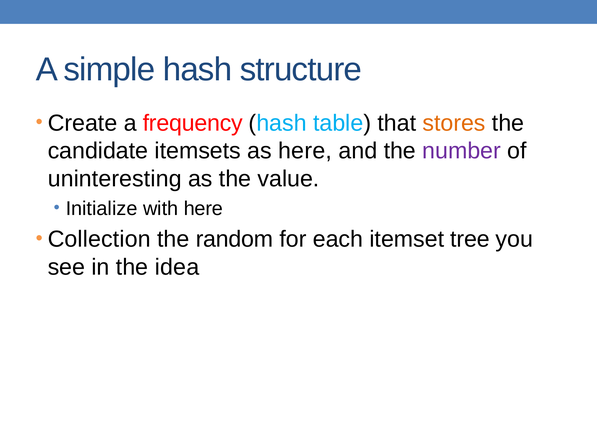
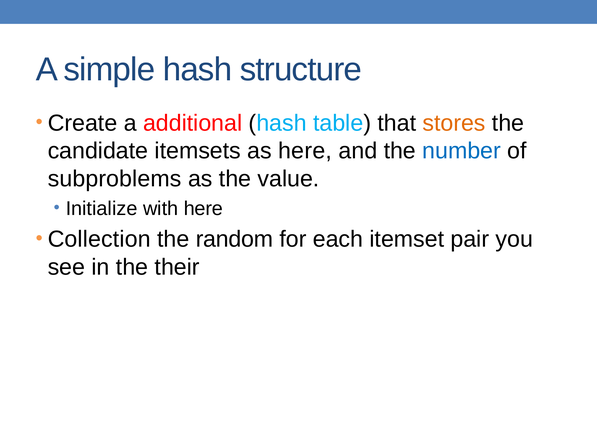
frequency: frequency -> additional
number colour: purple -> blue
uninteresting: uninteresting -> subproblems
tree: tree -> pair
idea: idea -> their
